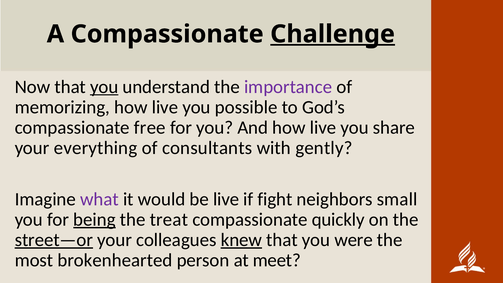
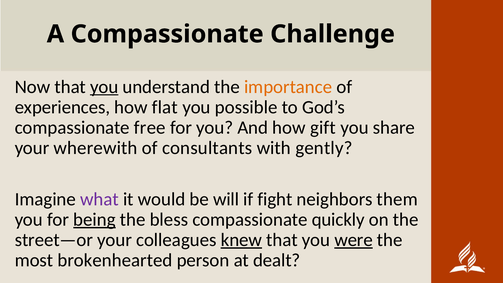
Challenge underline: present -> none
importance colour: purple -> orange
memorizing: memorizing -> experiences
live at (165, 107): live -> flat
And how live: live -> gift
everything: everything -> wherewith
be live: live -> will
small: small -> them
treat: treat -> bless
street—or underline: present -> none
were underline: none -> present
meet: meet -> dealt
